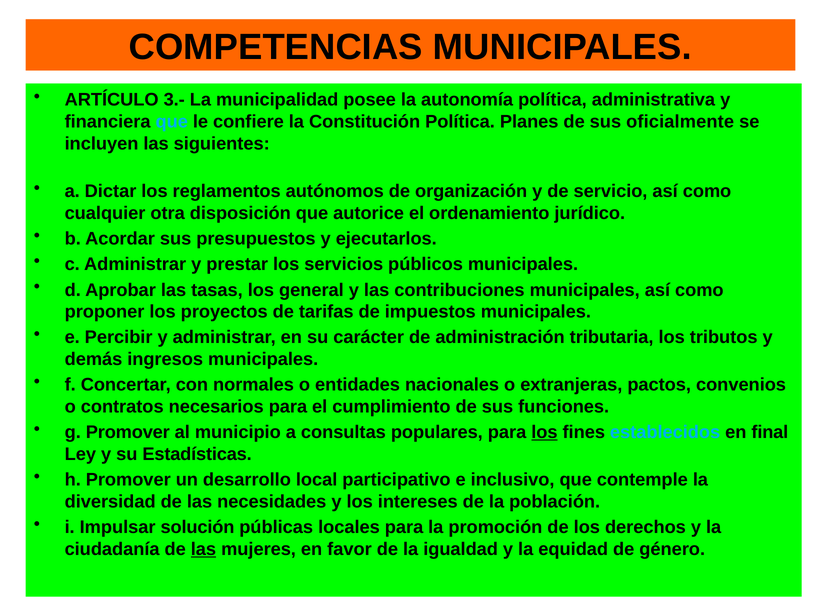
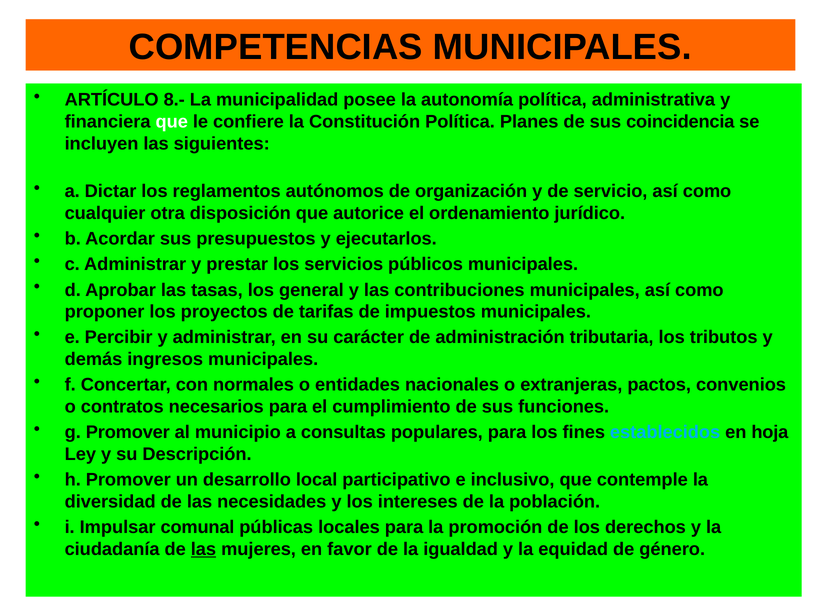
3.-: 3.- -> 8.-
que at (172, 122) colour: light blue -> white
oficialmente: oficialmente -> coincidencia
los at (544, 432) underline: present -> none
final: final -> hoja
Estadísticas: Estadísticas -> Descripción
solución: solución -> comunal
